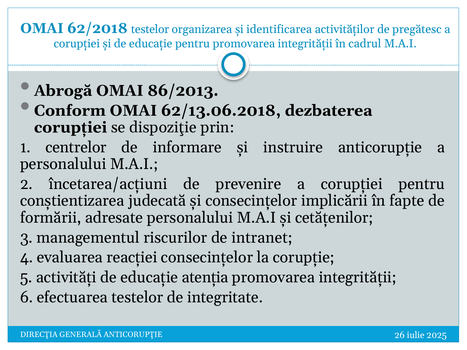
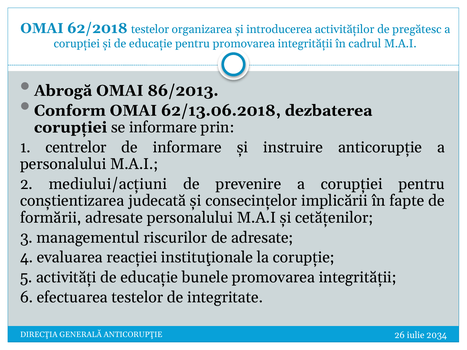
identificarea: identificarea -> introducerea
se dispoziţie: dispoziţie -> informare
încetarea/acțiuni: încetarea/acțiuni -> mediului/acțiuni
de intranet: intranet -> adresate
reacției consecințelor: consecințelor -> instituţionale
atenția: atenția -> bunele
2025: 2025 -> 2034
